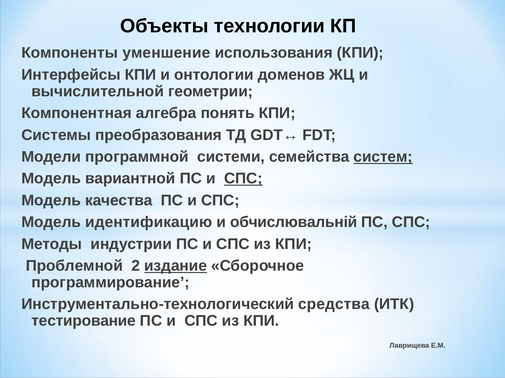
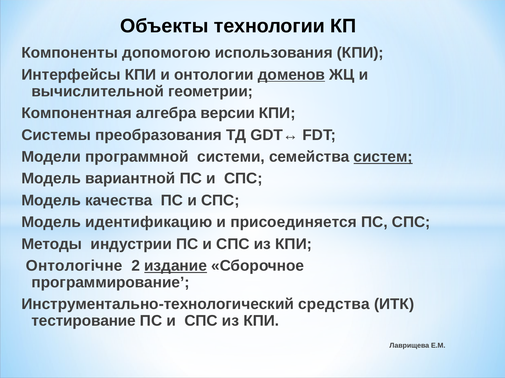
уменшение: уменшение -> допомогою
доменов underline: none -> present
понять: понять -> версии
СПС at (243, 179) underline: present -> none
обчислювальній: обчислювальній -> присоединяется
Проблемной: Проблемной -> Онтологічне
